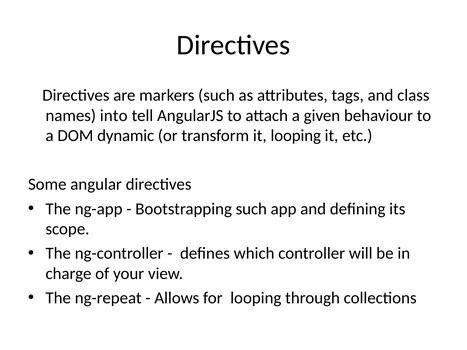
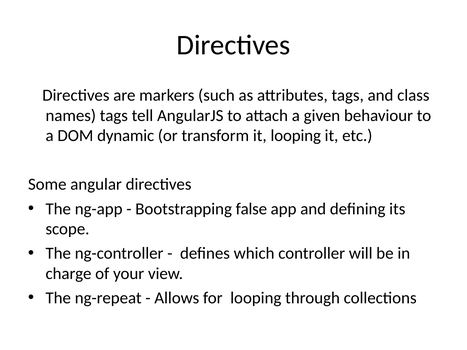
names into: into -> tags
Bootstrapping such: such -> false
